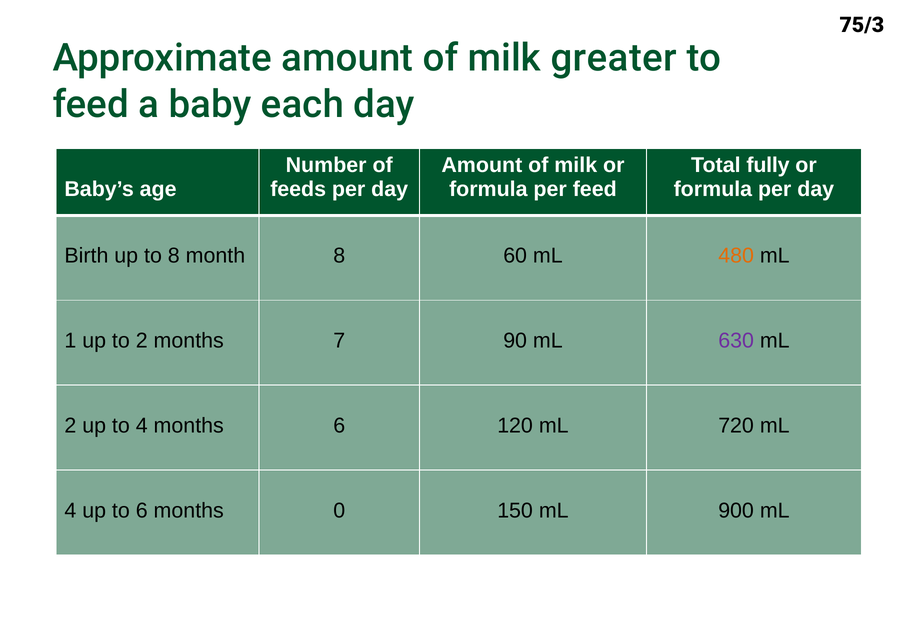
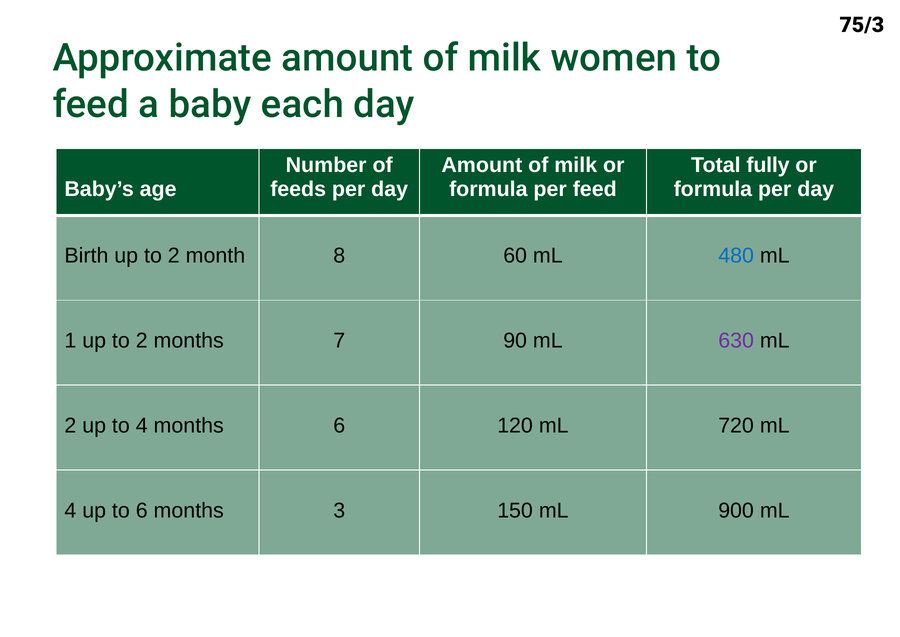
greater: greater -> women
Birth up to 8: 8 -> 2
480 colour: orange -> blue
0: 0 -> 3
